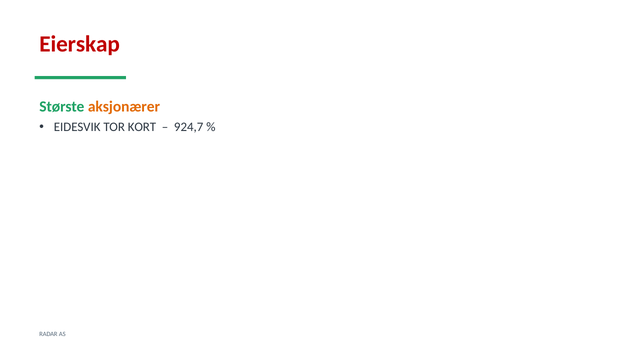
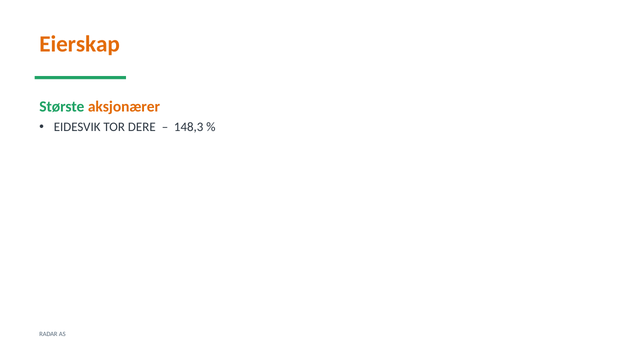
Eierskap colour: red -> orange
KORT: KORT -> DERE
924,7: 924,7 -> 148,3
